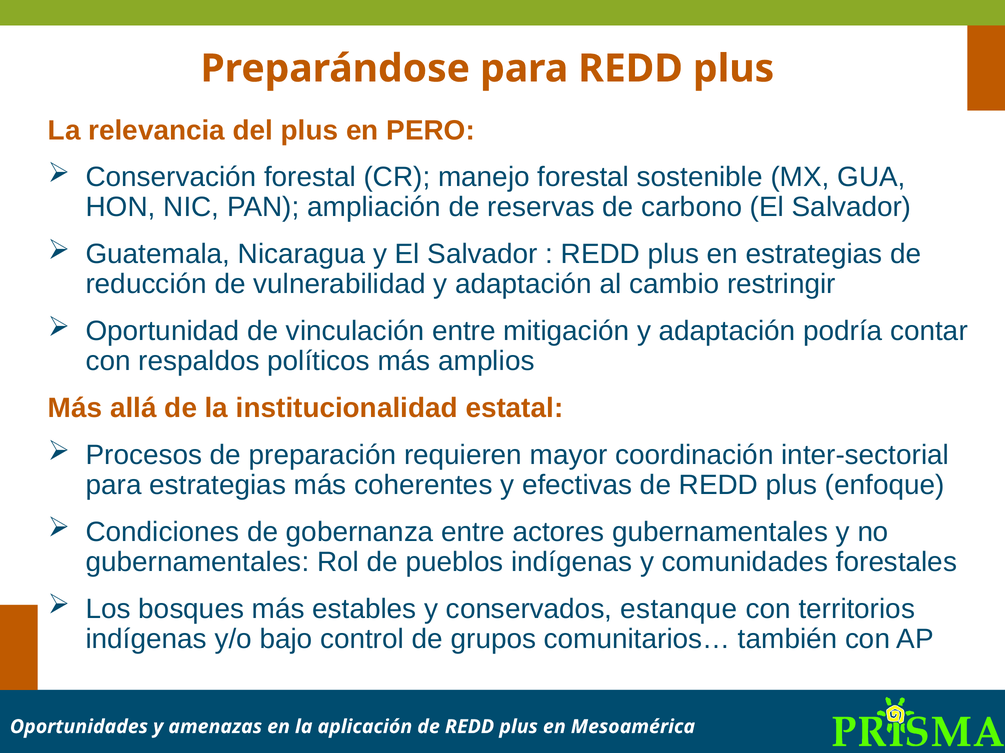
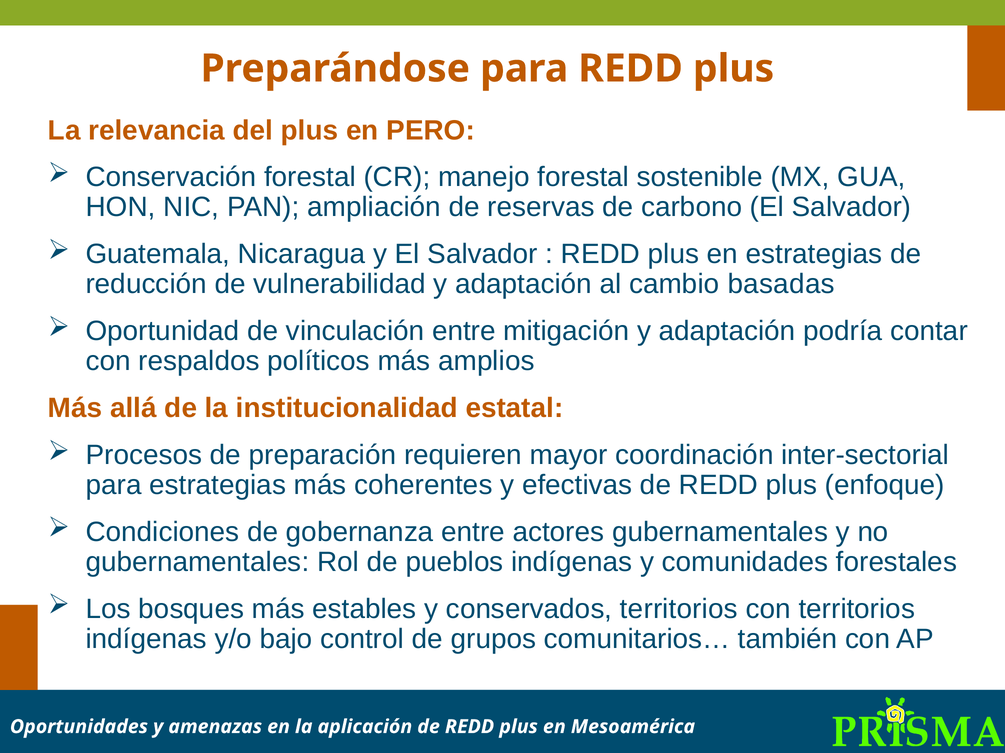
restringir: restringir -> basadas
conservados estanque: estanque -> territorios
